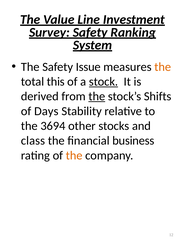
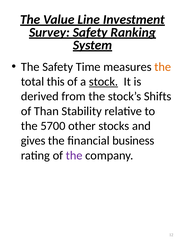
Issue: Issue -> Time
the at (97, 97) underline: present -> none
Days: Days -> Than
3694: 3694 -> 5700
class: class -> gives
the at (74, 156) colour: orange -> purple
